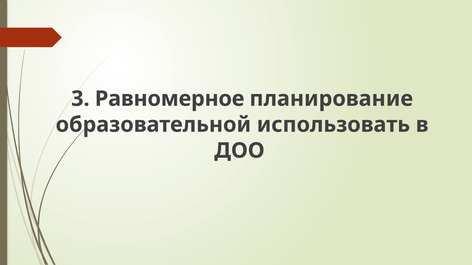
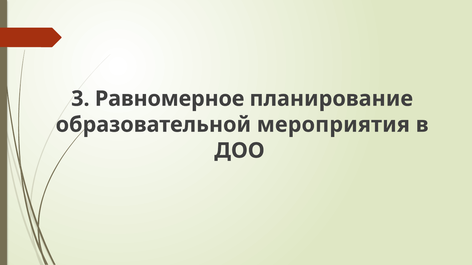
использовать: использовать -> мероприятия
